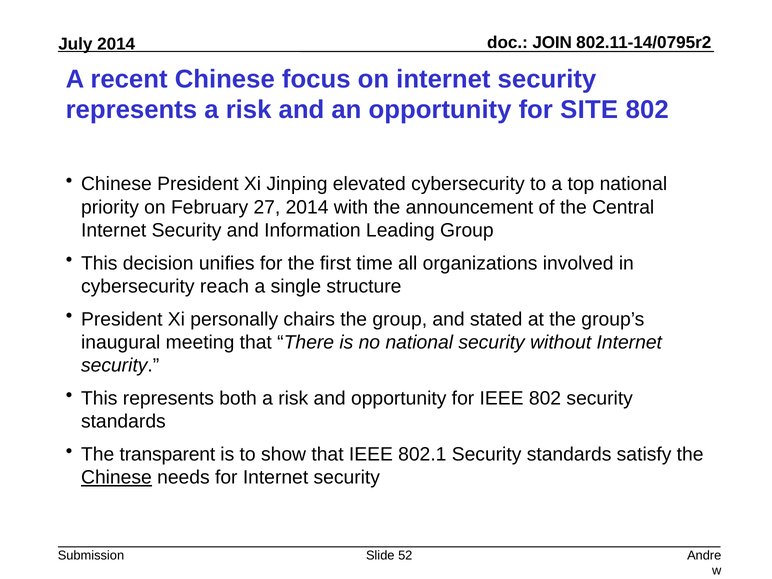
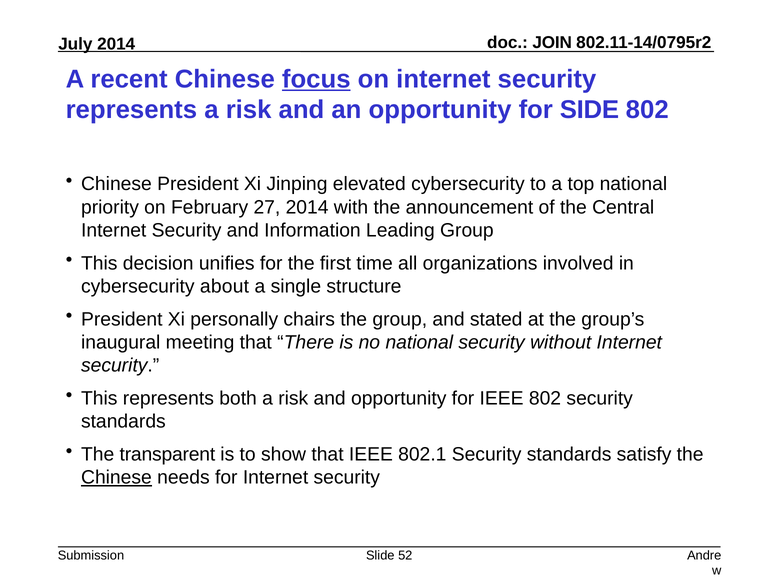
focus underline: none -> present
SITE: SITE -> SIDE
reach: reach -> about
